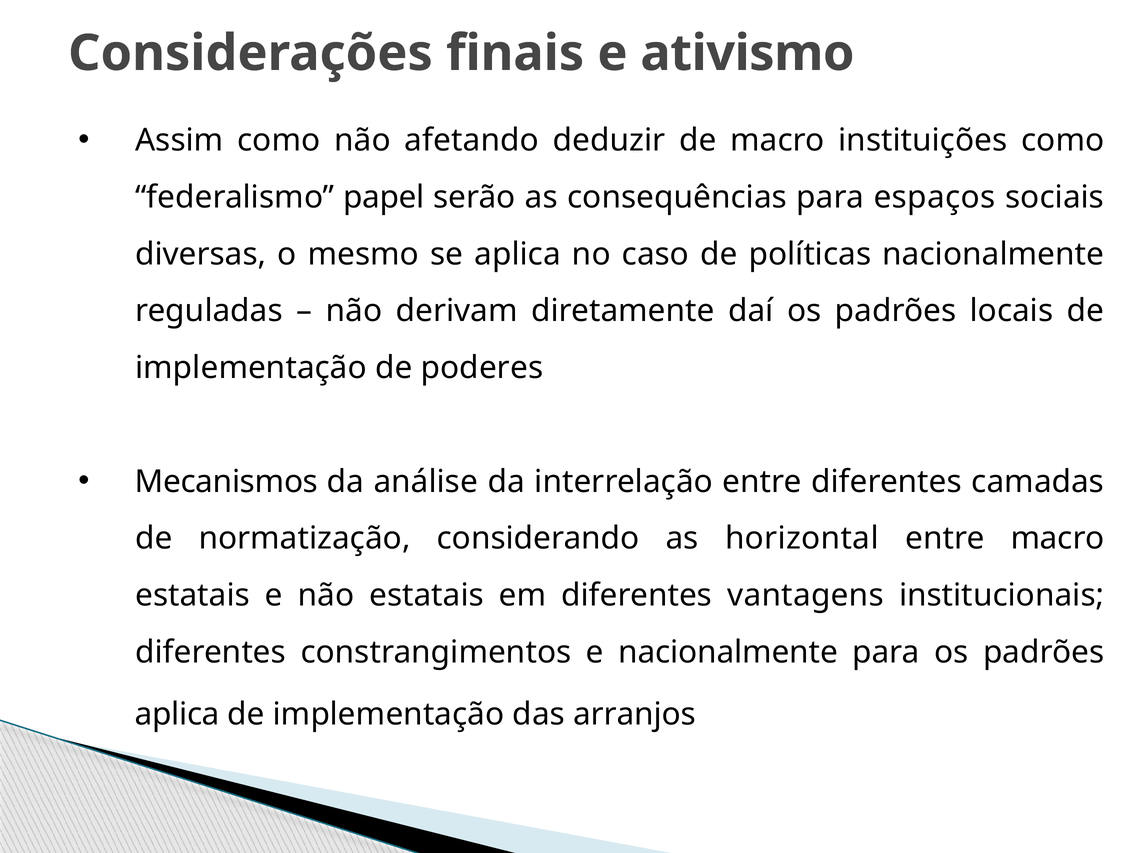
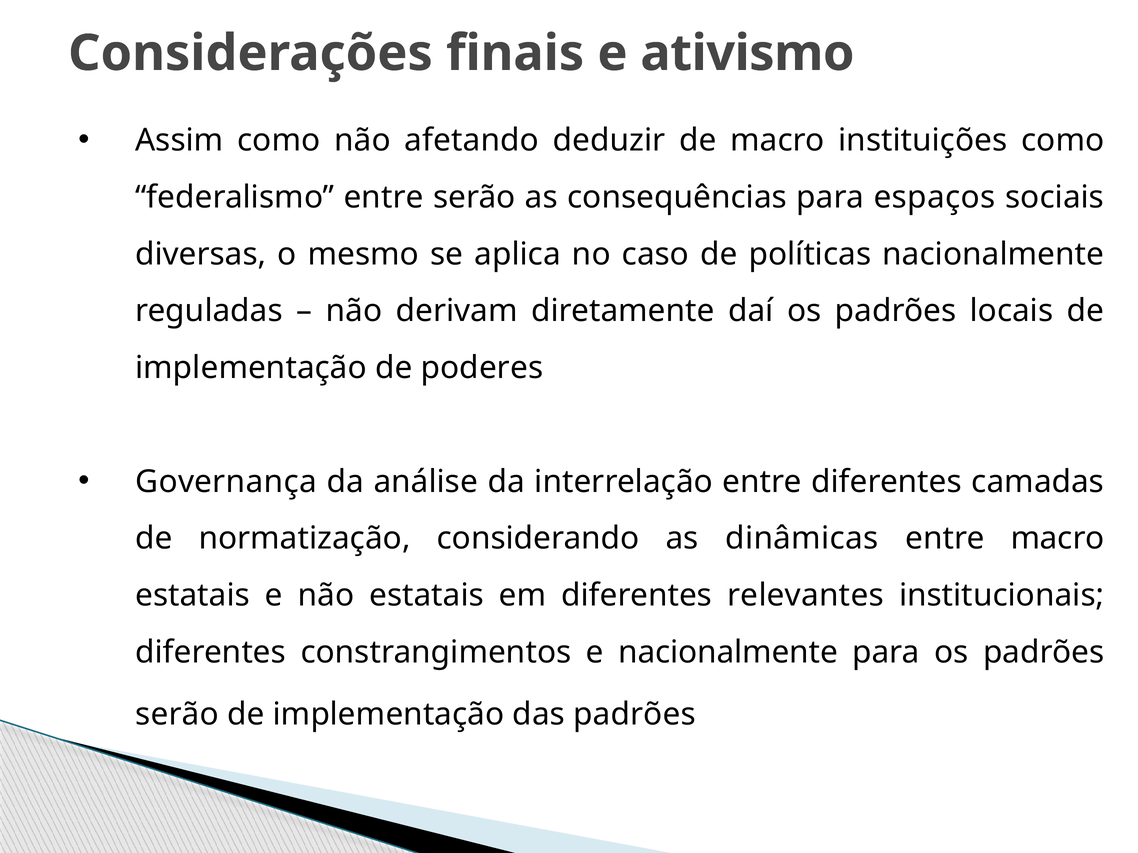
federalismo papel: papel -> entre
Mecanismos: Mecanismos -> Governança
horizontal: horizontal -> dinâmicas
vantagens: vantagens -> relevantes
aplica at (177, 715): aplica -> serão
das arranjos: arranjos -> padrões
